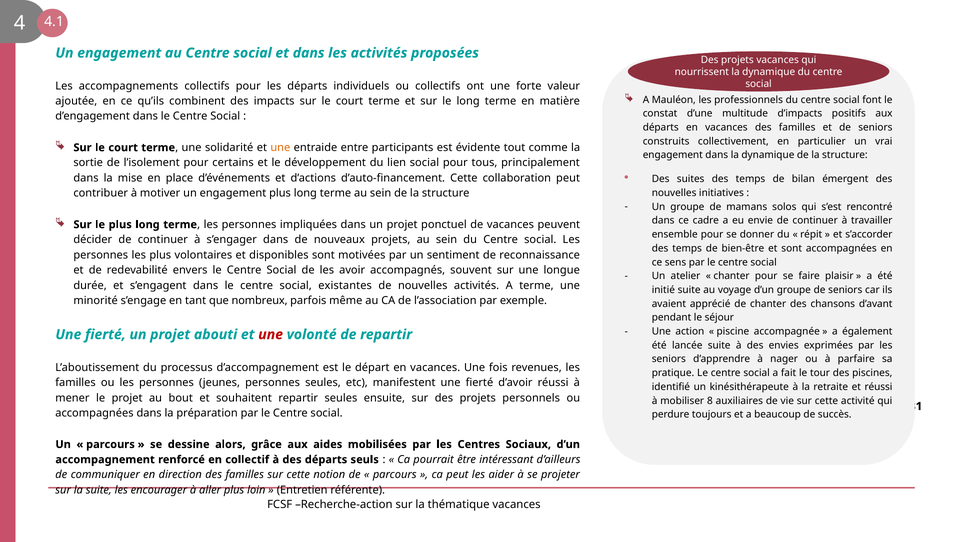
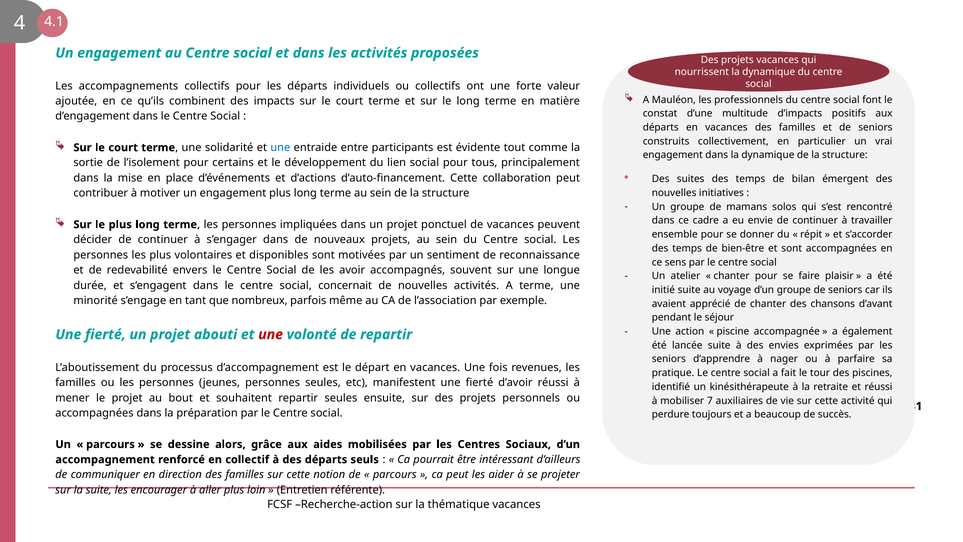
une at (280, 148) colour: orange -> blue
existantes: existantes -> concernait
8: 8 -> 7
